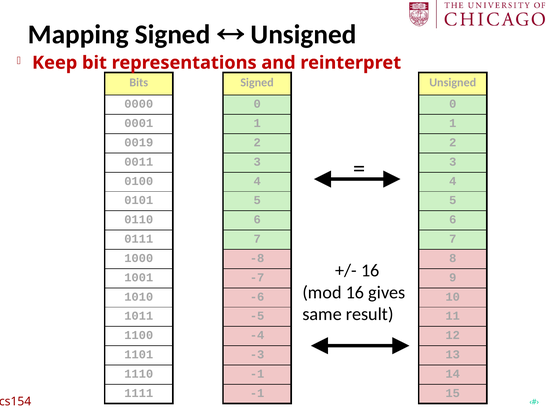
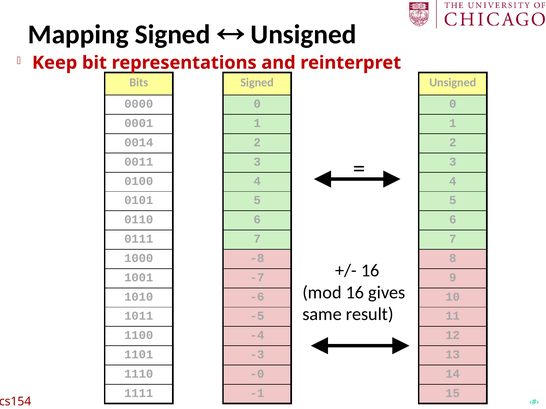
0019: 0019 -> 0014
-1 at (257, 374): -1 -> -0
